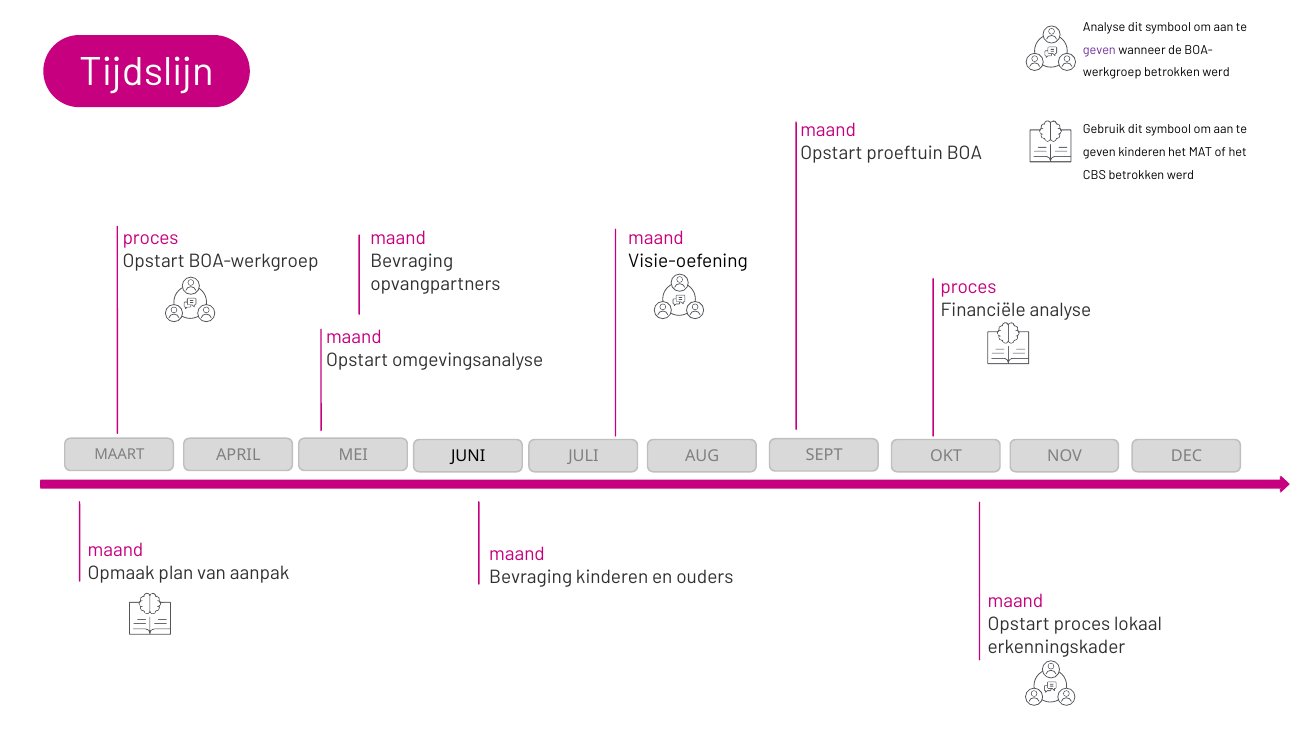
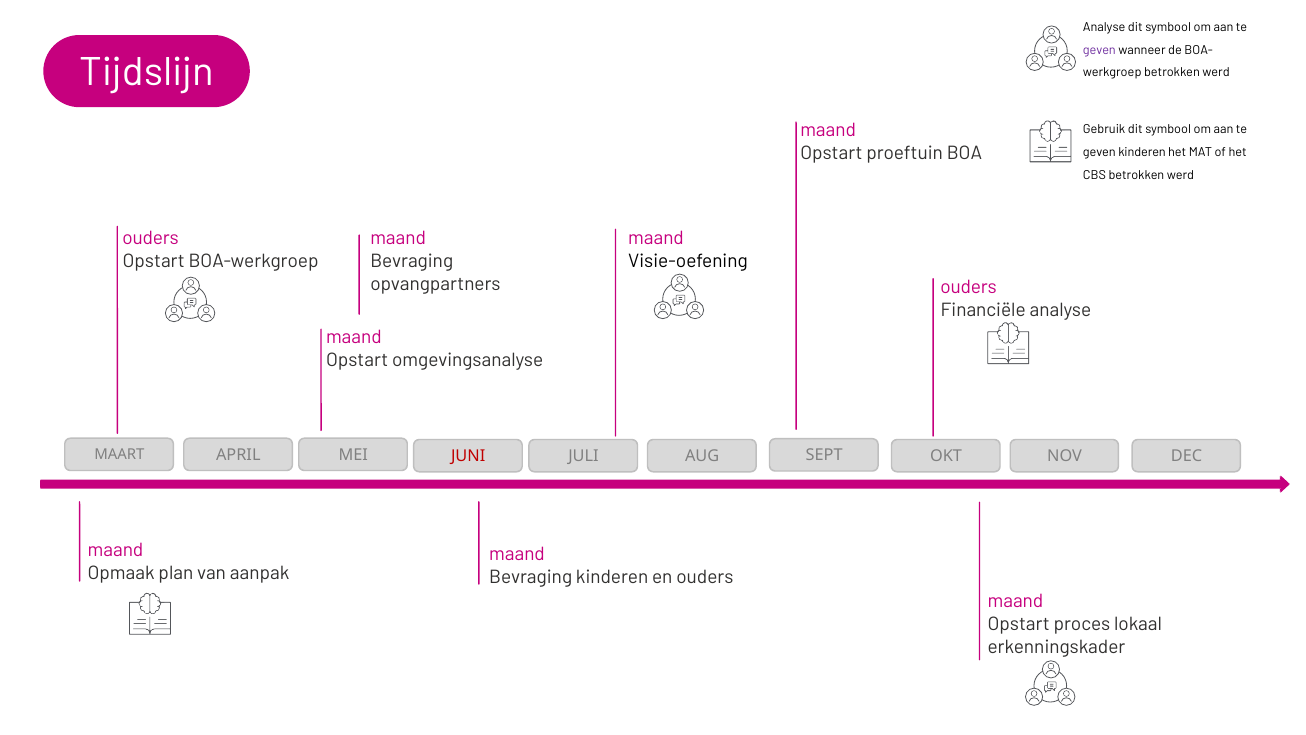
proces at (151, 239): proces -> ouders
proces at (969, 287): proces -> ouders
JUNI colour: black -> red
